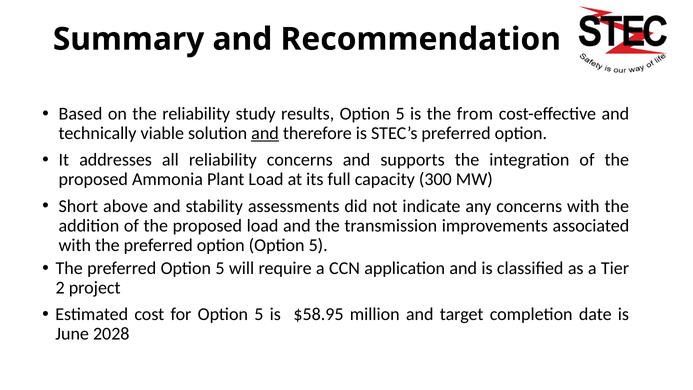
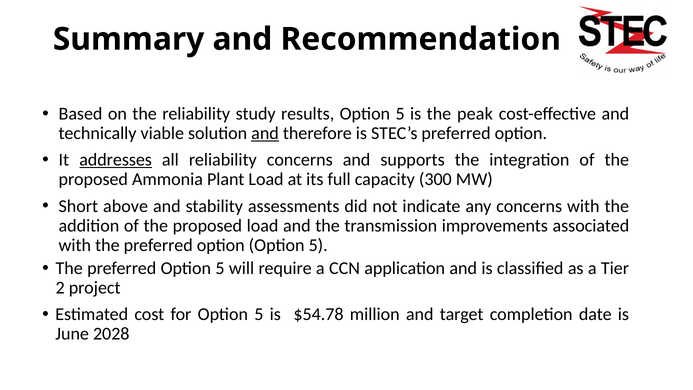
from: from -> peak
addresses underline: none -> present
$58.95: $58.95 -> $54.78
